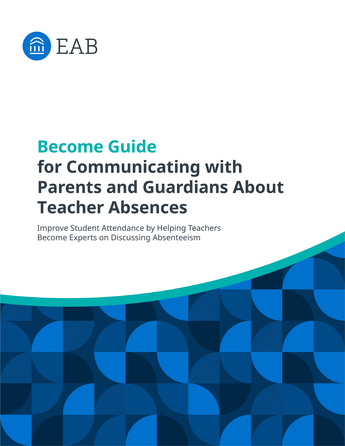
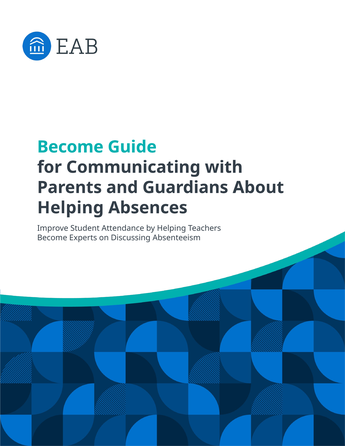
Teacher at (71, 208): Teacher -> Helping
